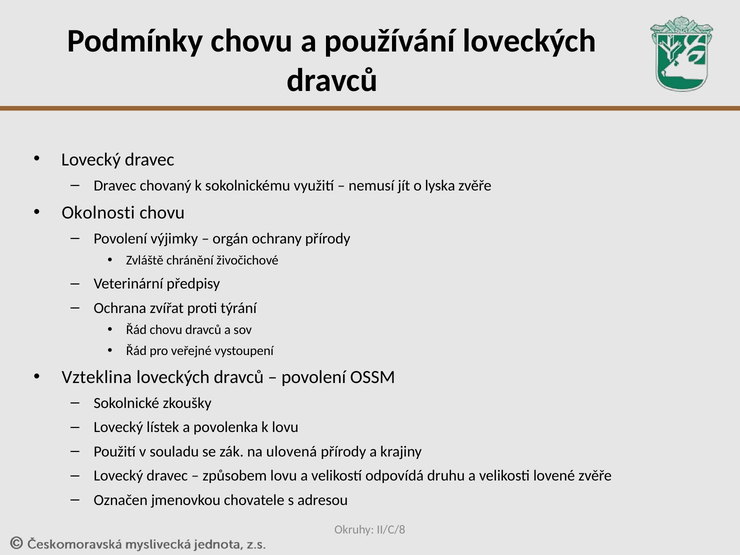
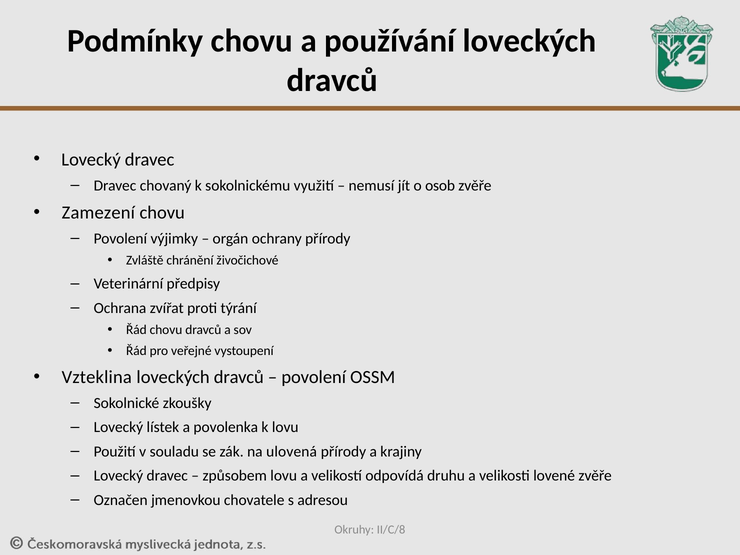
lyska: lyska -> osob
Okolnosti: Okolnosti -> Zamezení
